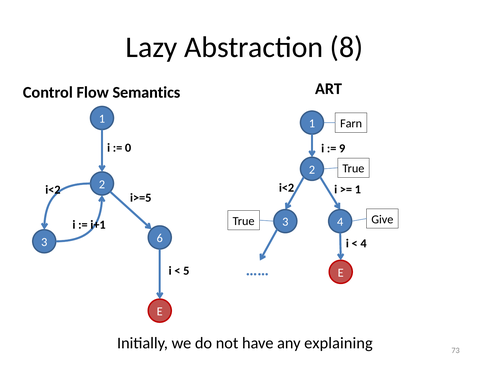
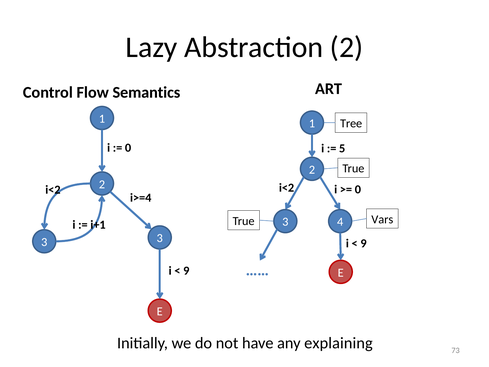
Abstraction 8: 8 -> 2
Farn: Farn -> Tree
9: 9 -> 5
1 at (358, 189): 1 -> 0
i>=5: i>=5 -> i>=4
Give: Give -> Vars
3 6: 6 -> 3
4 at (364, 243): 4 -> 9
5 at (186, 270): 5 -> 9
